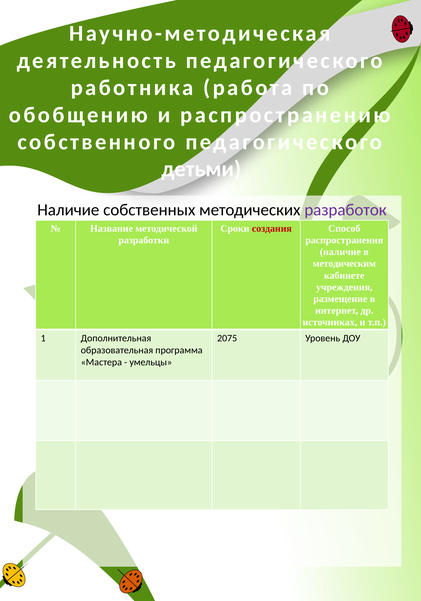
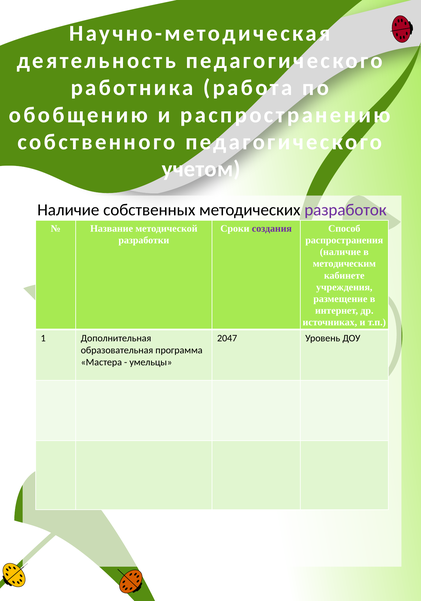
детьми: детьми -> учетом
создания colour: red -> purple
2075: 2075 -> 2047
